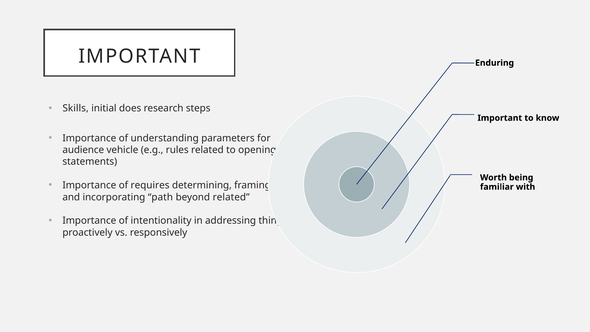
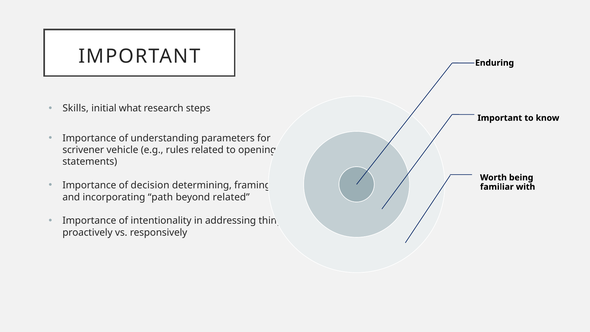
does: does -> what
audience: audience -> scrivener
requires: requires -> decision
